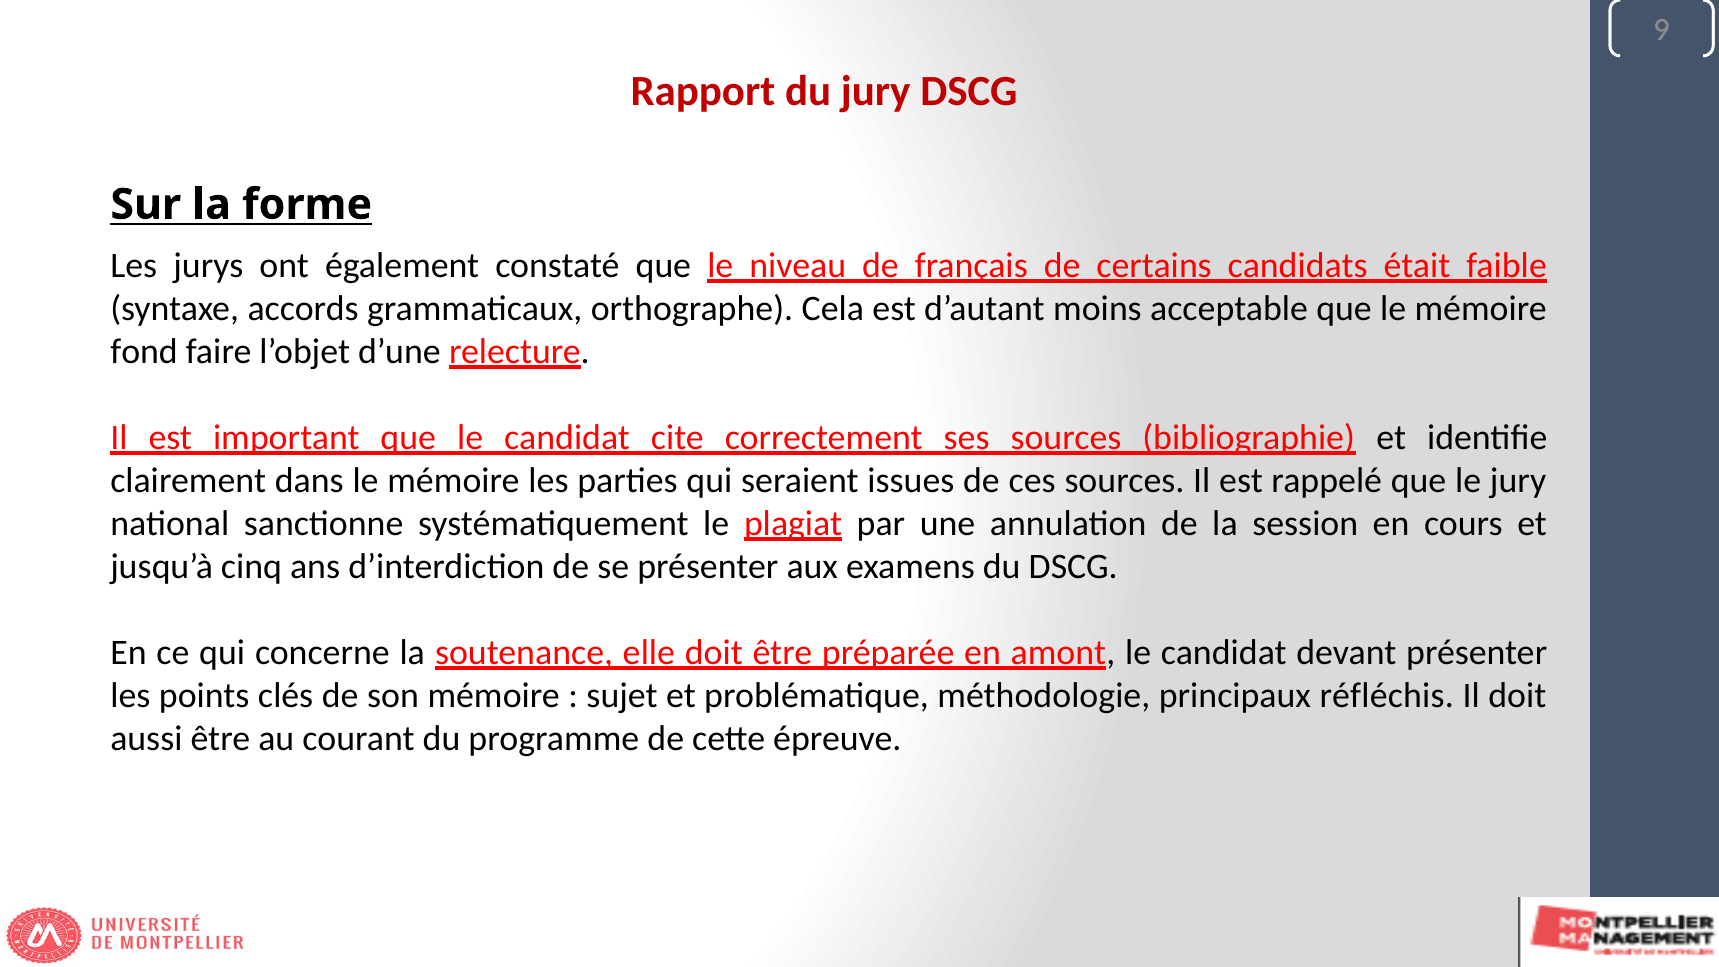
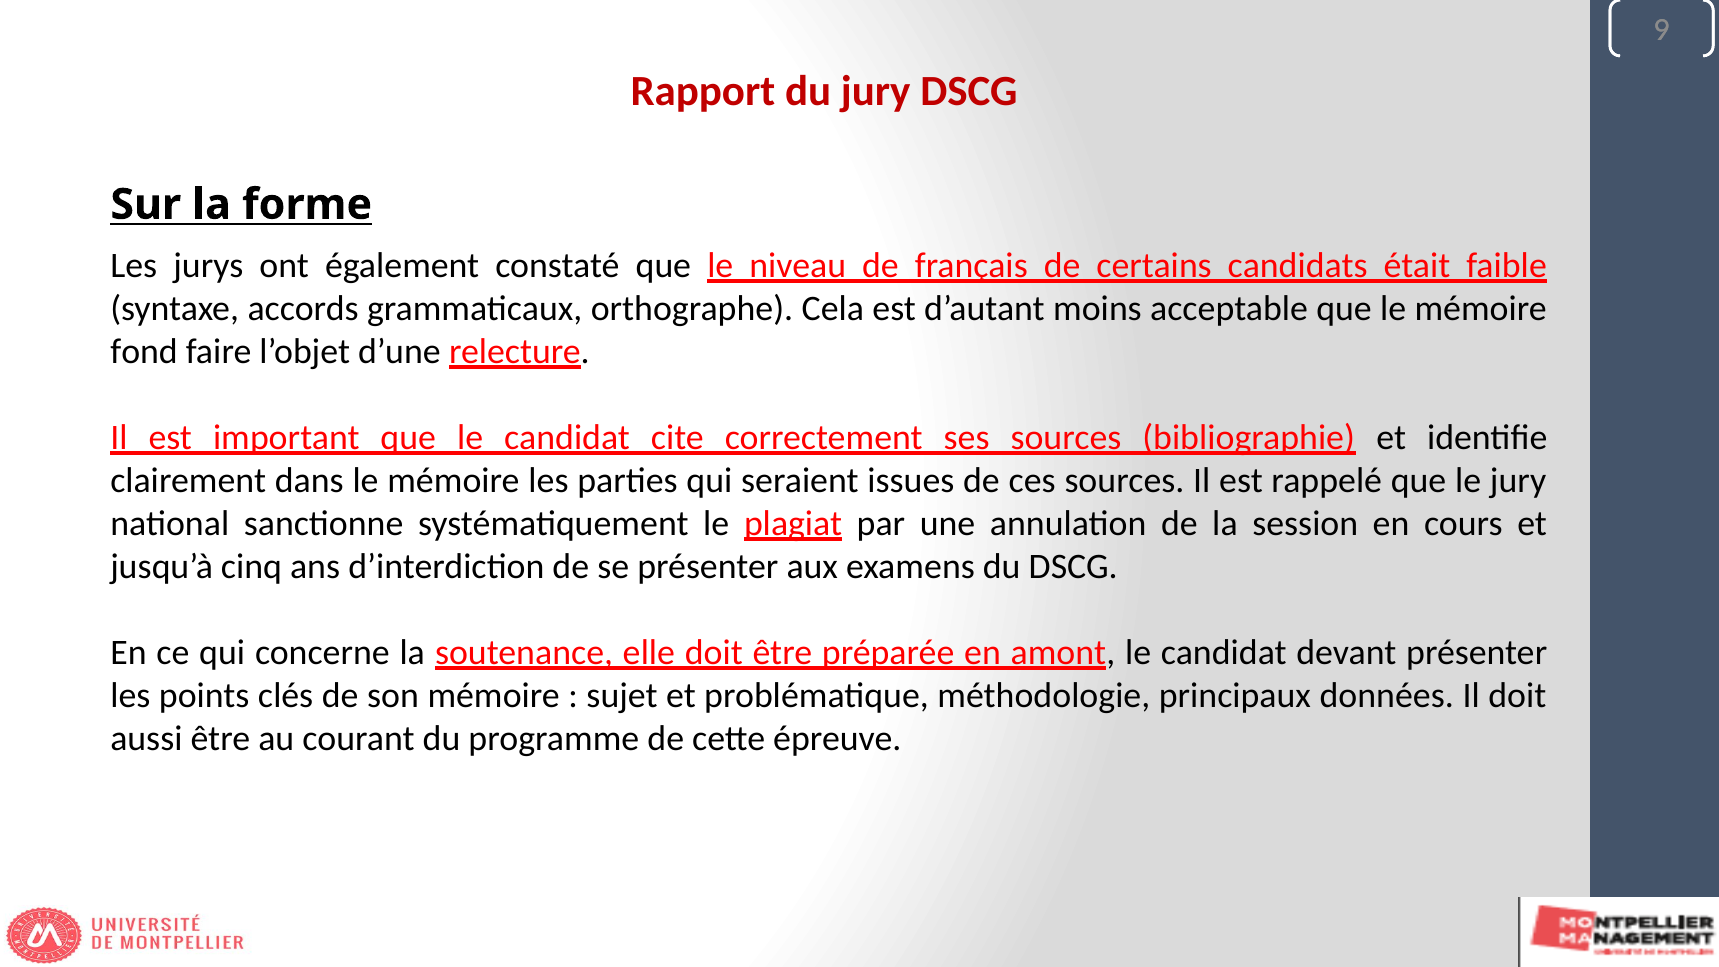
réfléchis: réfléchis -> données
